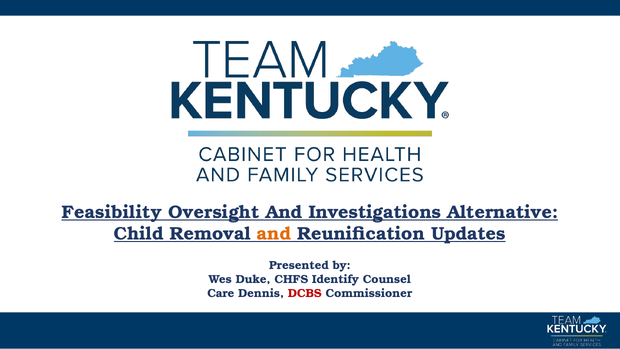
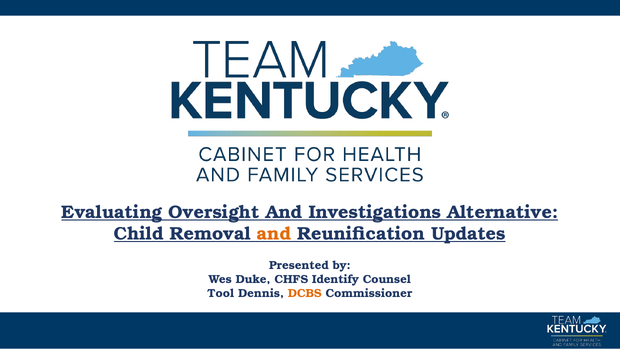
Feasibility: Feasibility -> Evaluating
Care: Care -> Tool
DCBS colour: red -> orange
